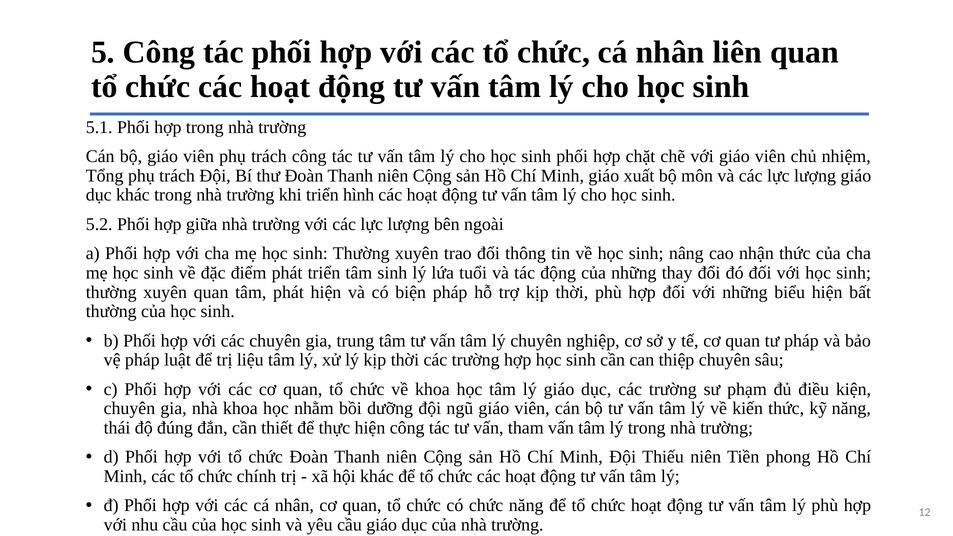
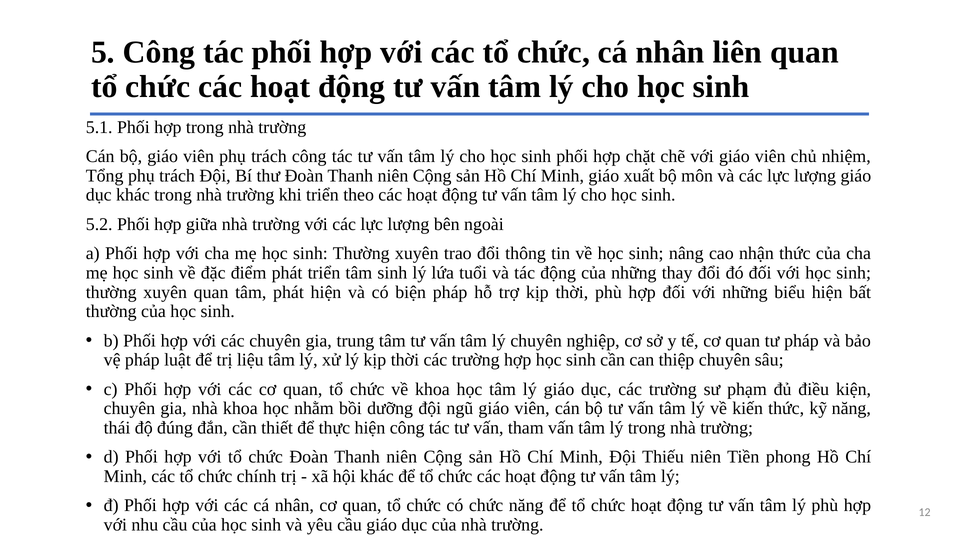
hình: hình -> theo
